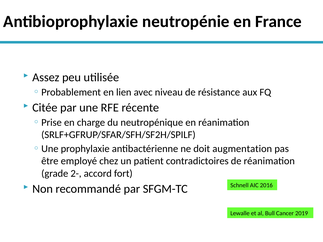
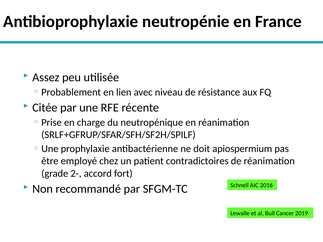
augmentation: augmentation -> apiospermium
